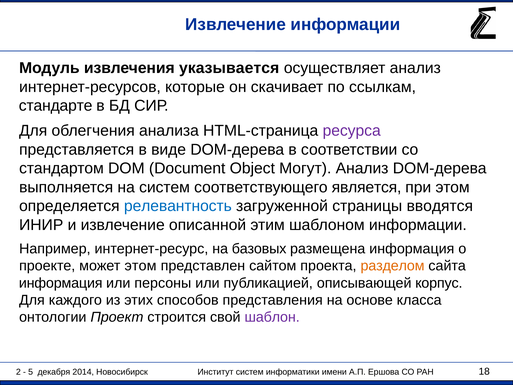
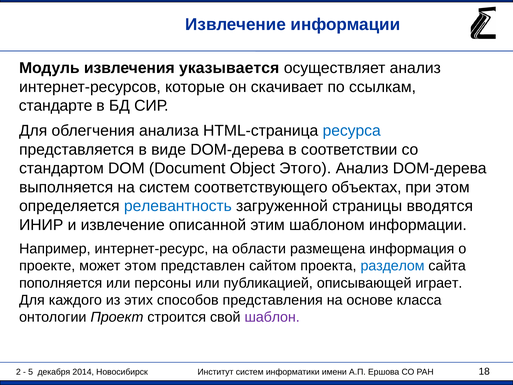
ресурса colour: purple -> blue
Могут: Могут -> Этого
является: является -> объектах
базовых: базовых -> области
разделом colour: orange -> blue
информация at (61, 283): информация -> пополняется
корпус: корпус -> играет
